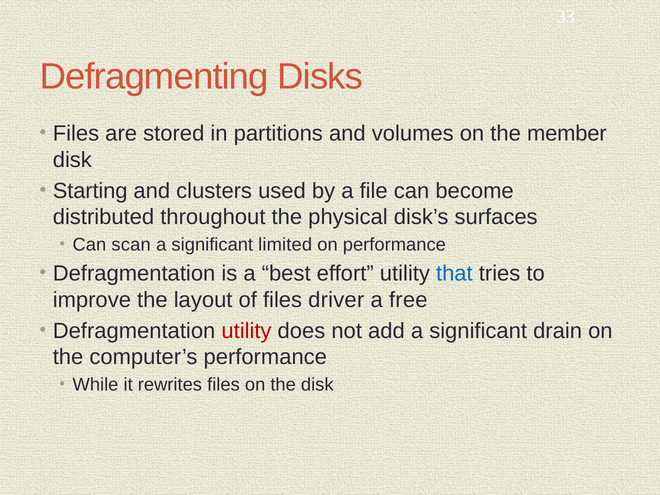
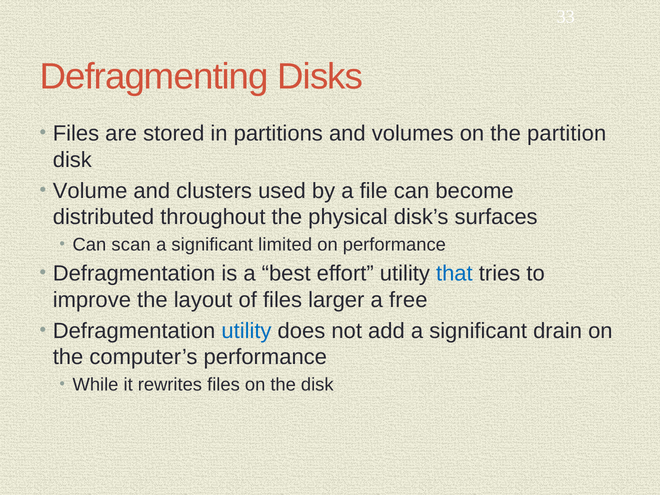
member: member -> partition
Starting: Starting -> Volume
driver: driver -> larger
utility at (246, 331) colour: red -> blue
